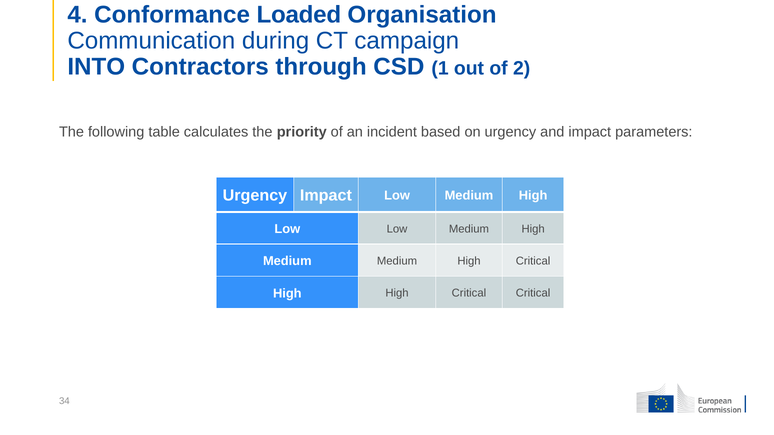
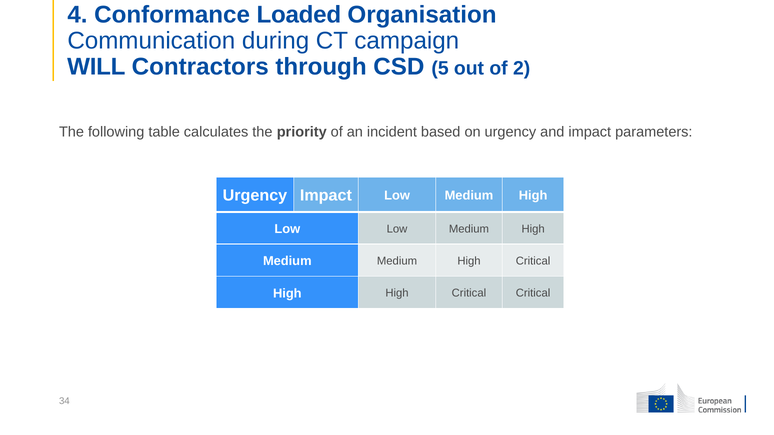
INTO: INTO -> WILL
1: 1 -> 5
